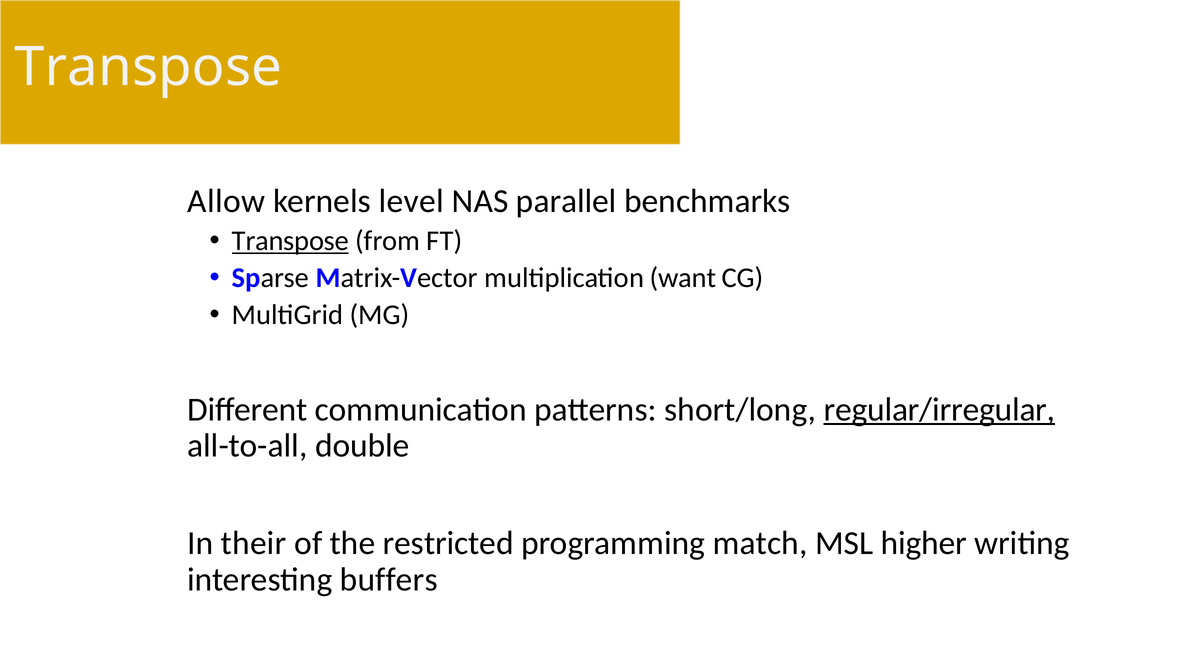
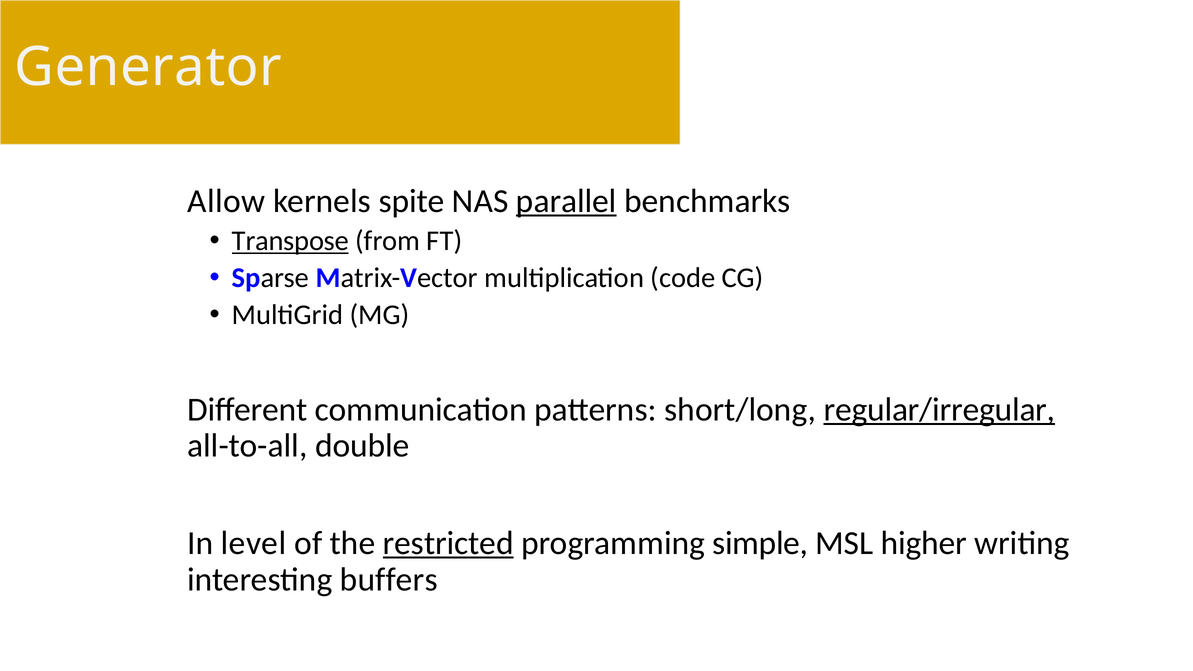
Transpose at (148, 67): Transpose -> Generator
level: level -> spite
parallel underline: none -> present
want: want -> code
their: their -> level
restricted underline: none -> present
match: match -> simple
